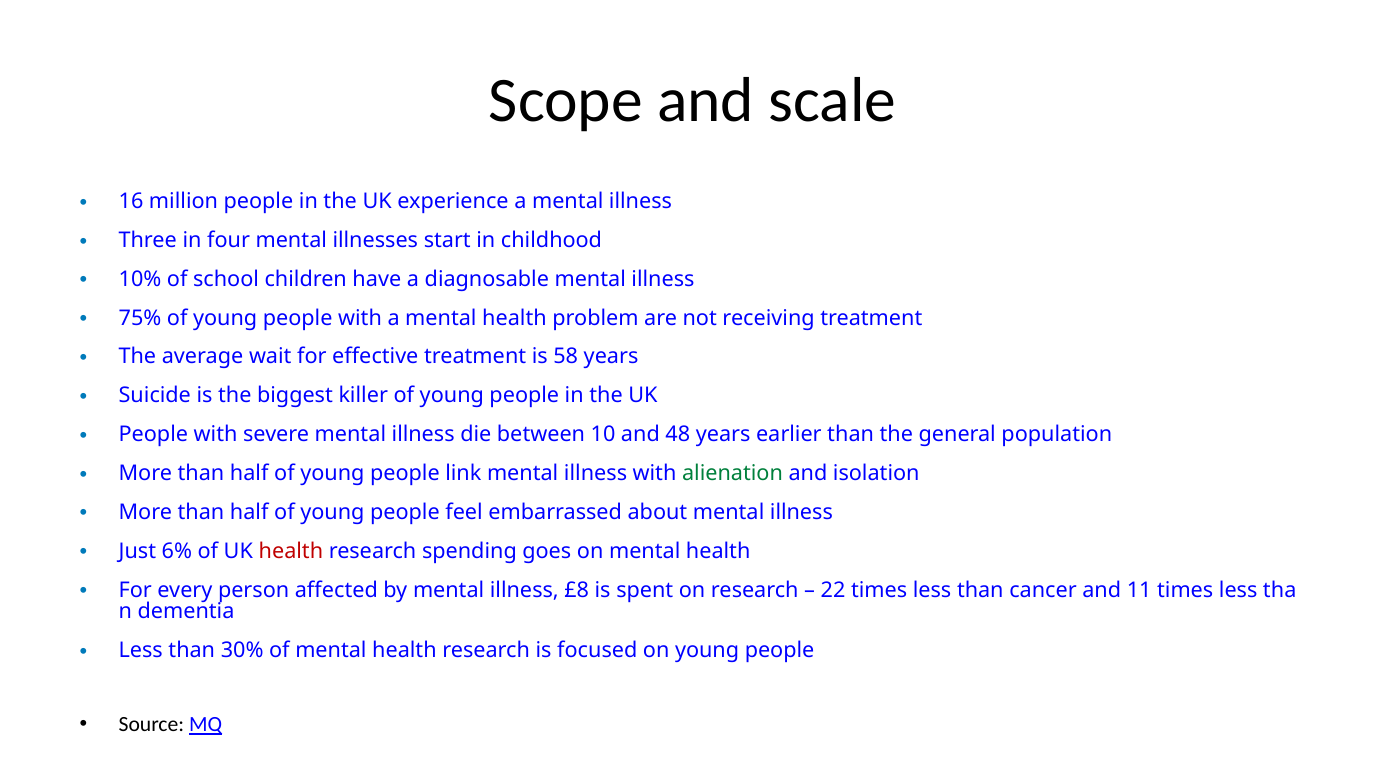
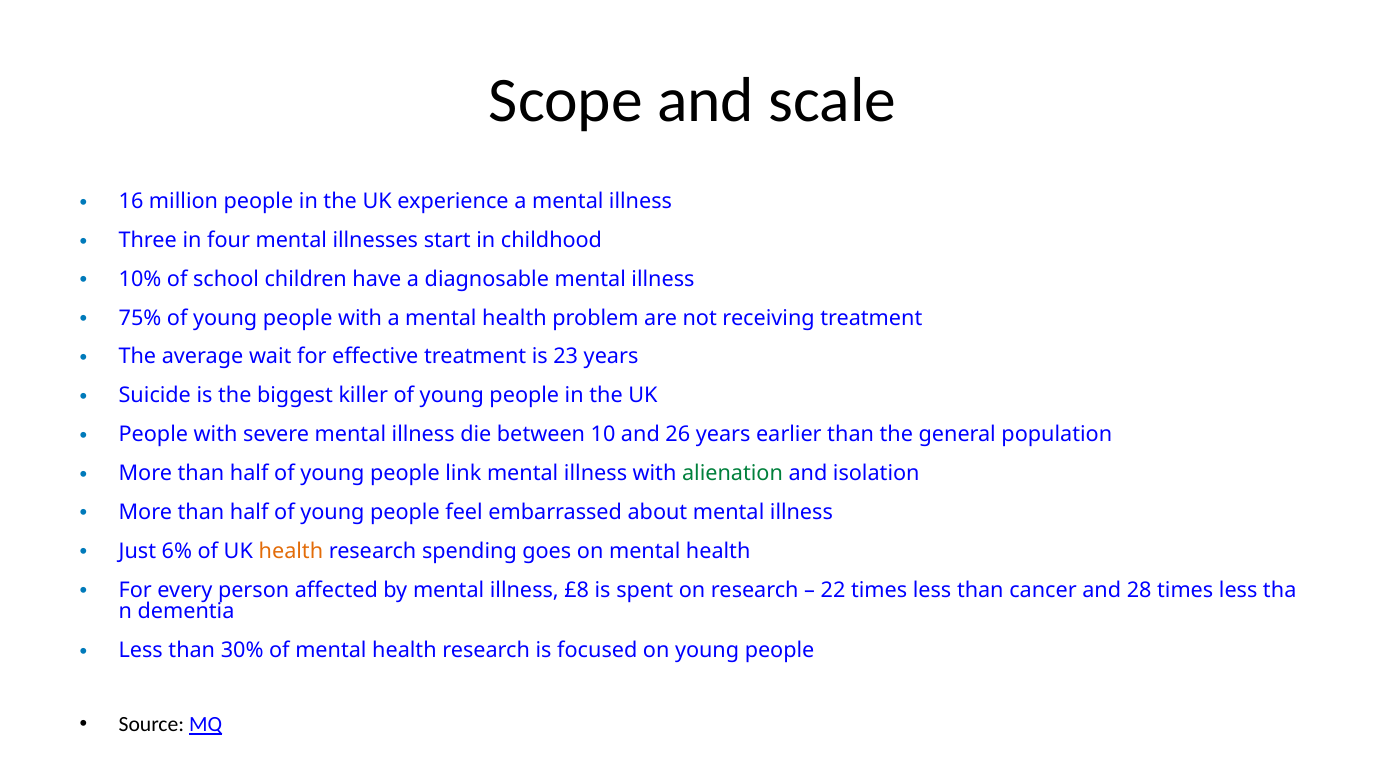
58: 58 -> 23
48: 48 -> 26
health at (291, 552) colour: red -> orange
11: 11 -> 28
